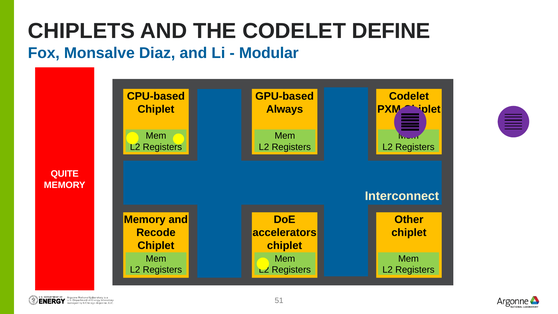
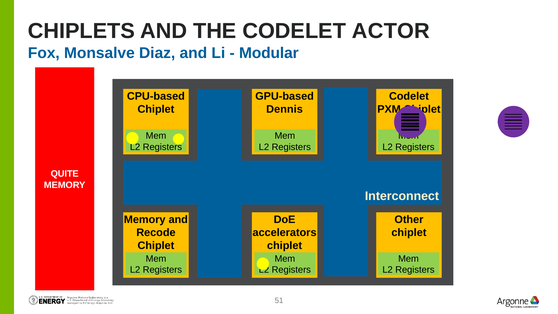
DEFINE: DEFINE -> ACTOR
Always: Always -> Dennis
